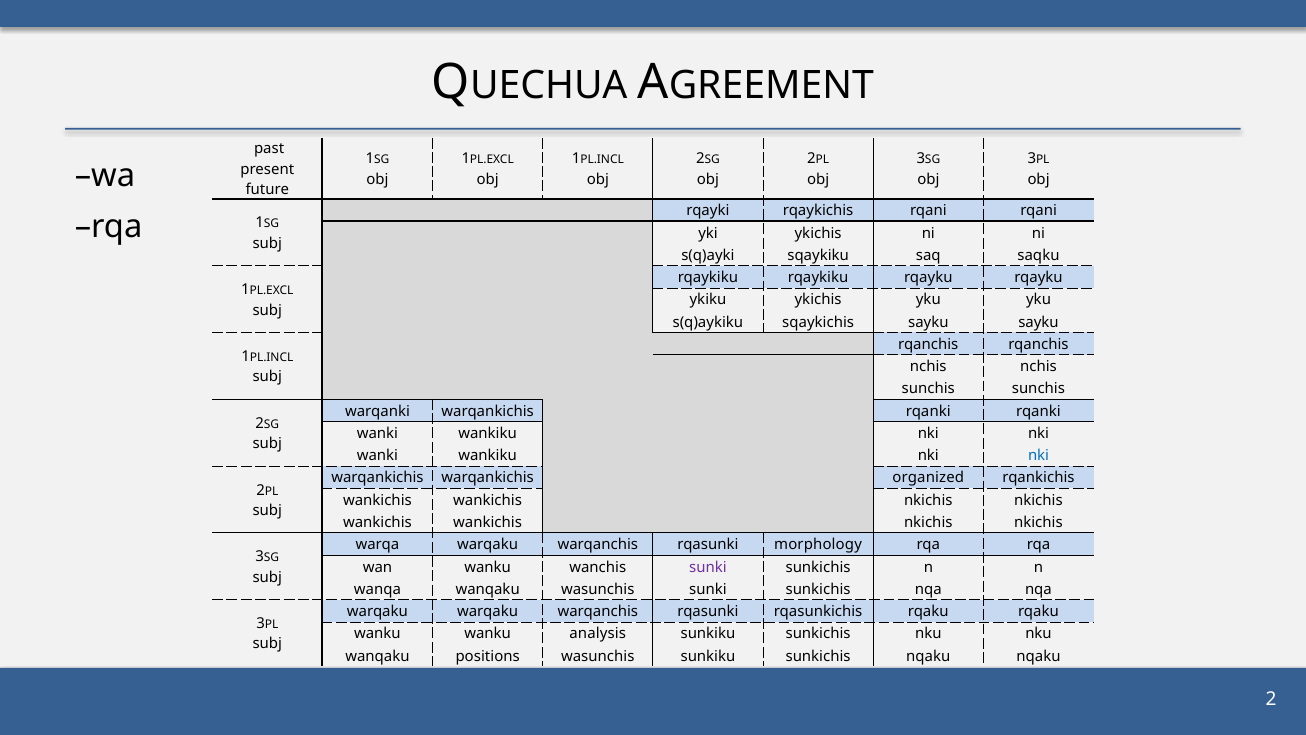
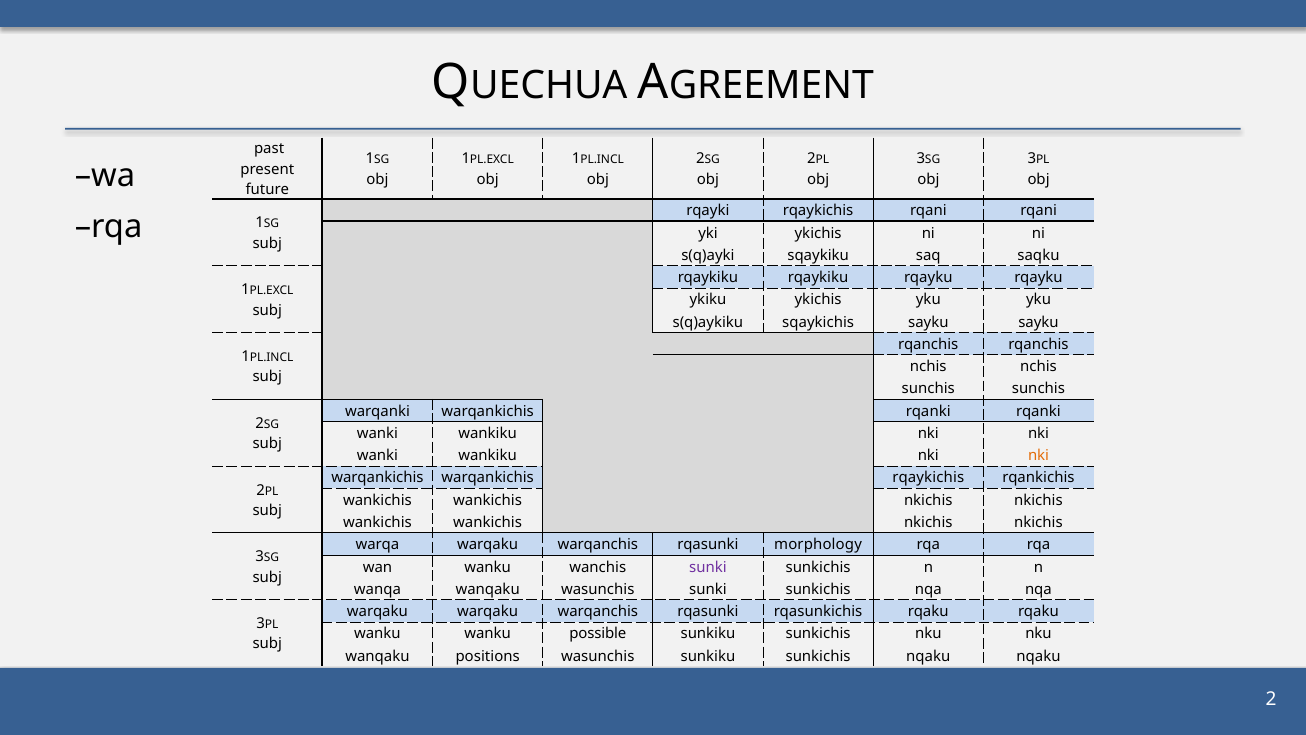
nki at (1039, 456) colour: blue -> orange
warqankichis organized: organized -> rqaykichis
analysis: analysis -> possible
